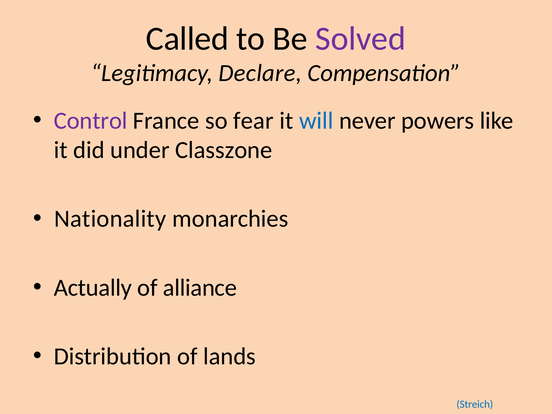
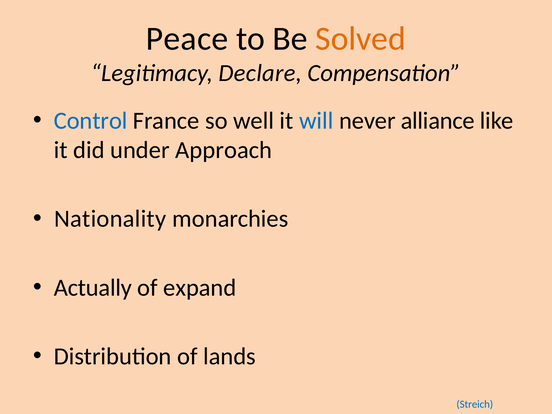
Called: Called -> Peace
Solved colour: purple -> orange
Control colour: purple -> blue
fear: fear -> well
powers: powers -> alliance
Classzone: Classzone -> Approach
alliance: alliance -> expand
